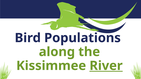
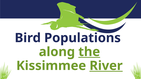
the underline: none -> present
